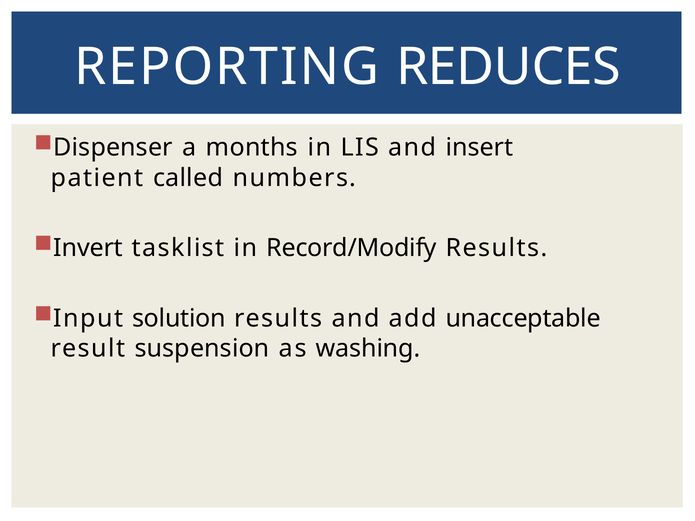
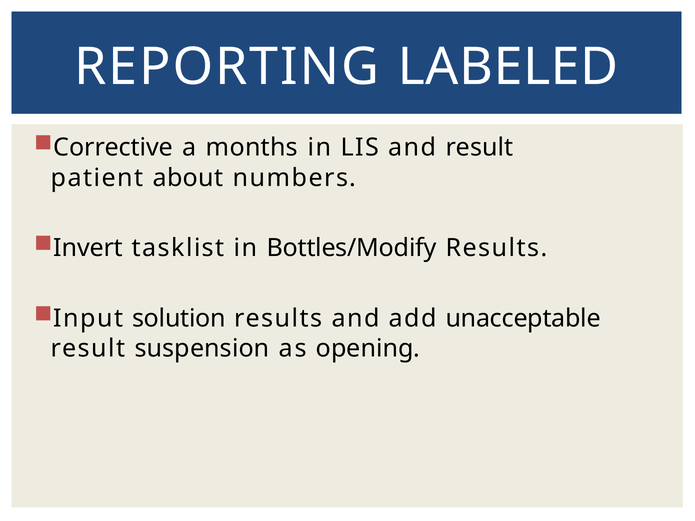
REDUCES: REDUCES -> LABELED
Dispenser: Dispenser -> Corrective
and insert: insert -> result
called: called -> about
Record/Modify: Record/Modify -> Bottles/Modify
washing: washing -> opening
